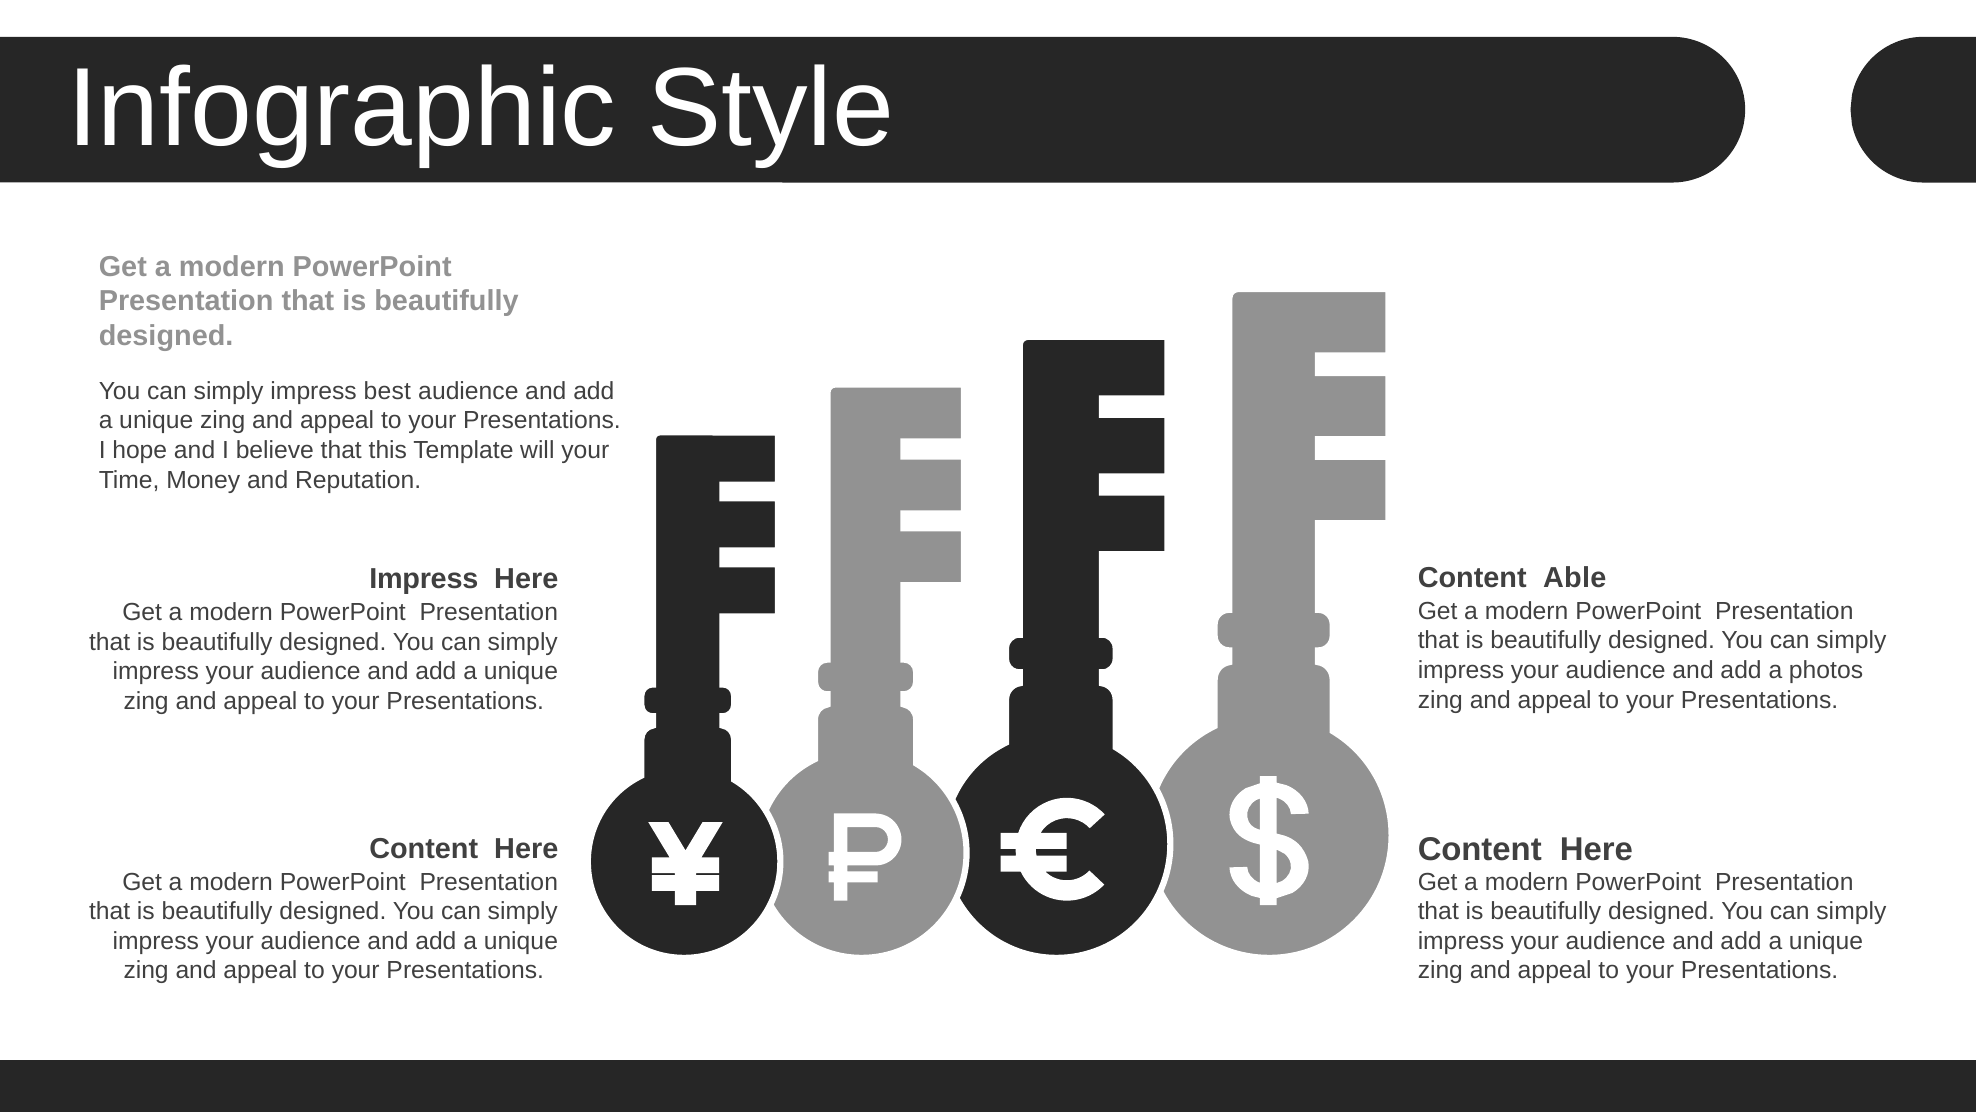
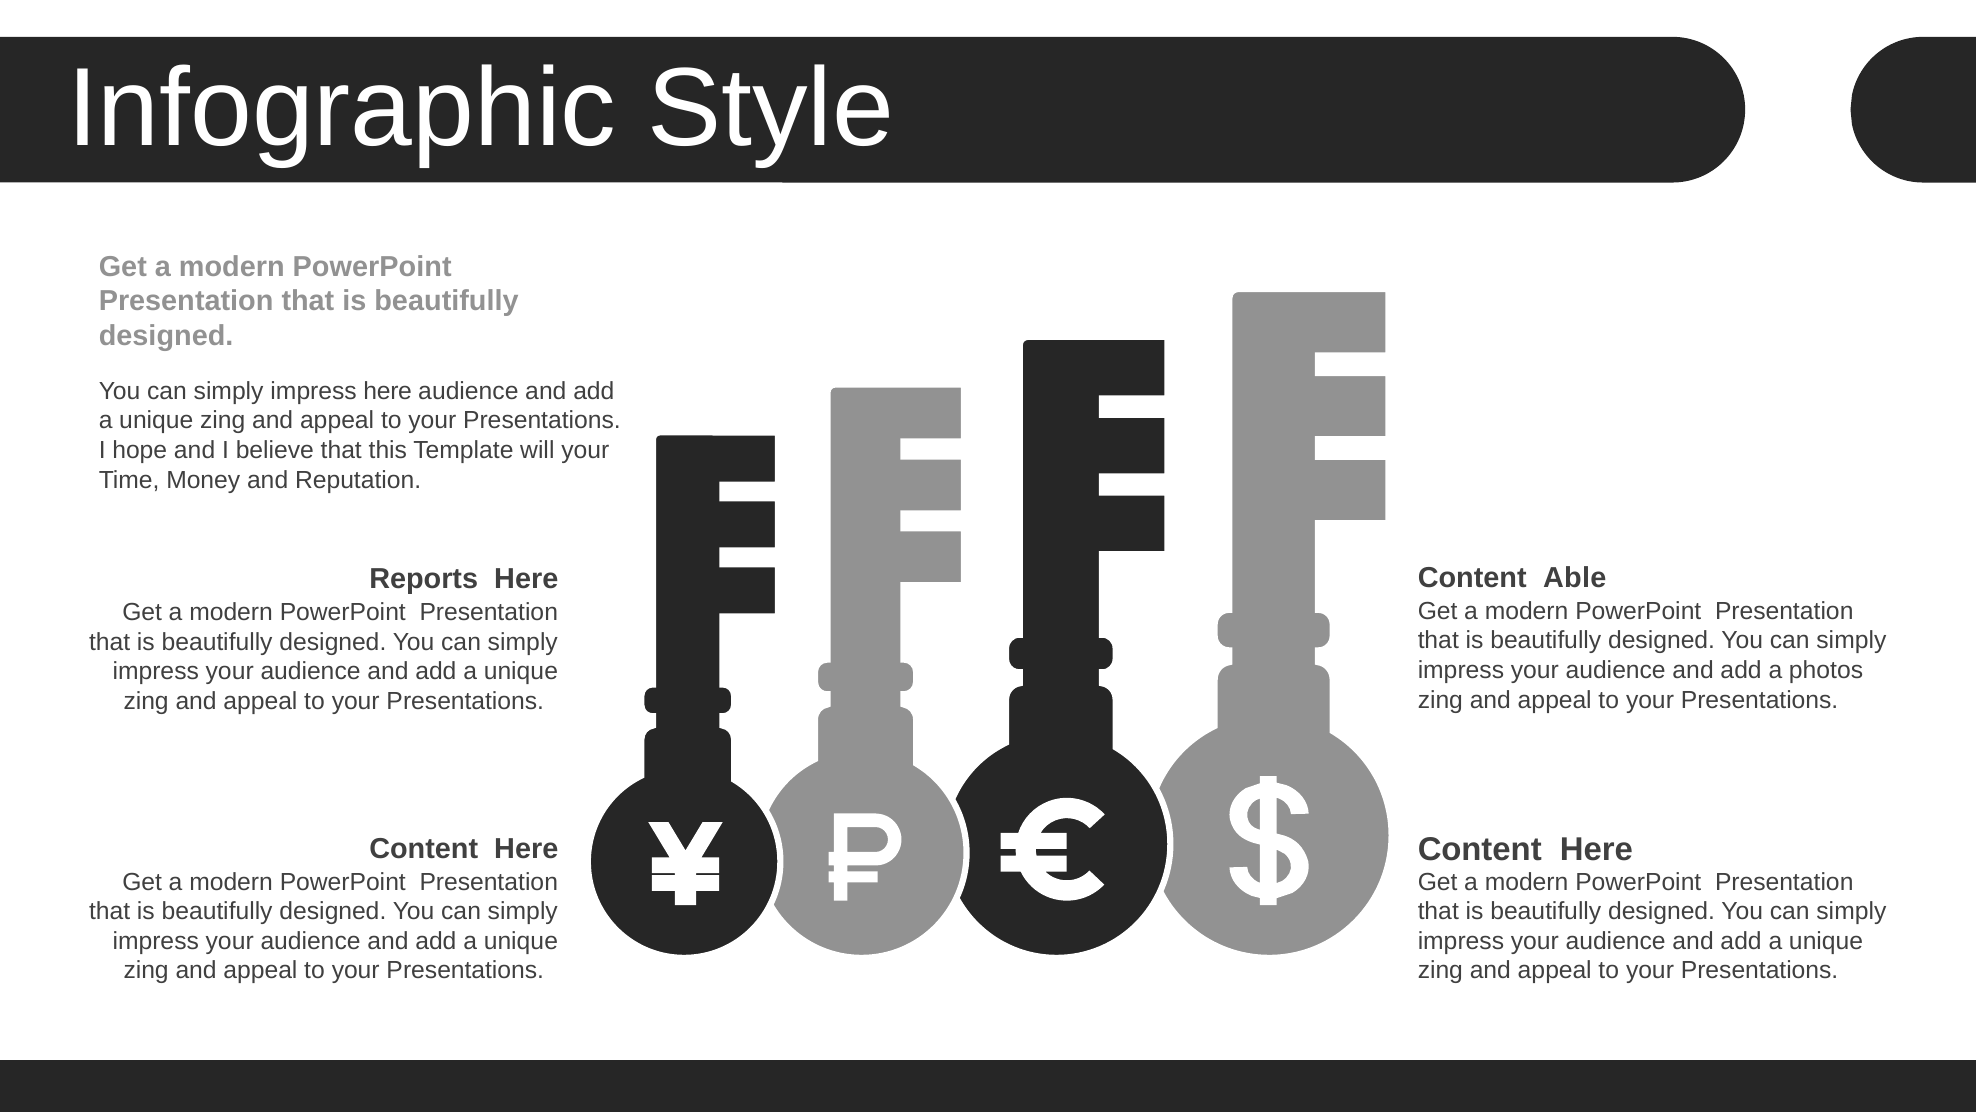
impress best: best -> here
Impress at (424, 579): Impress -> Reports
